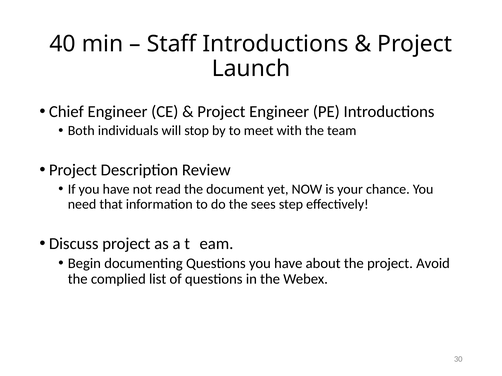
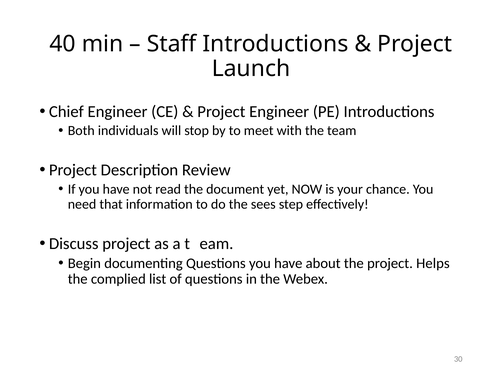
Avoid: Avoid -> Helps
